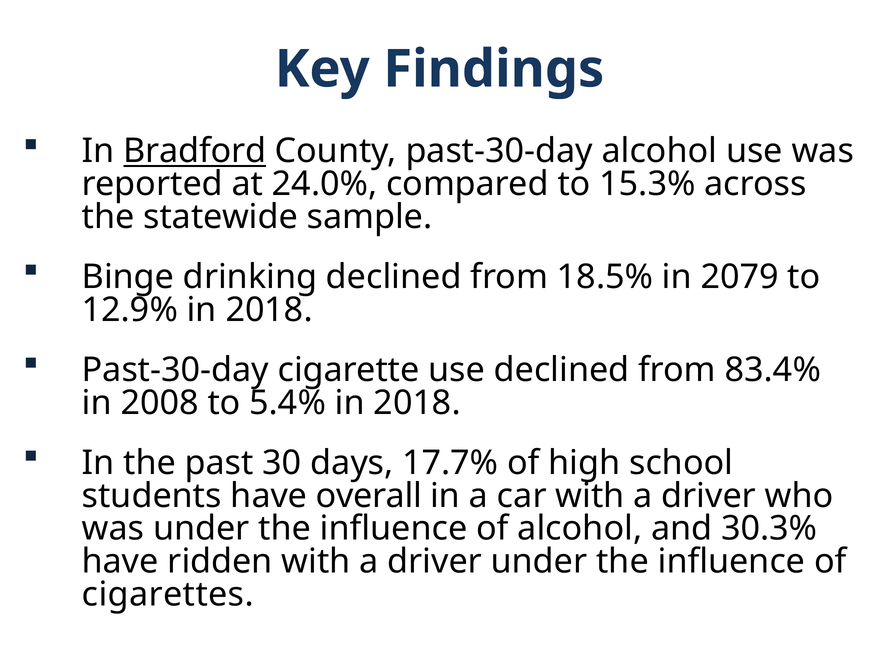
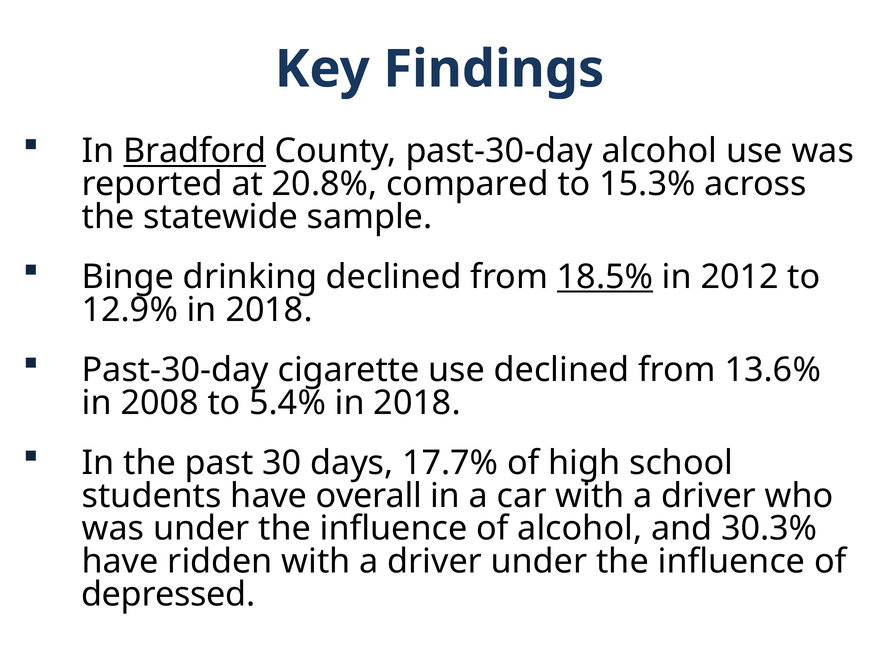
24.0%: 24.0% -> 20.8%
18.5% underline: none -> present
2079: 2079 -> 2012
83.4%: 83.4% -> 13.6%
cigarettes: cigarettes -> depressed
